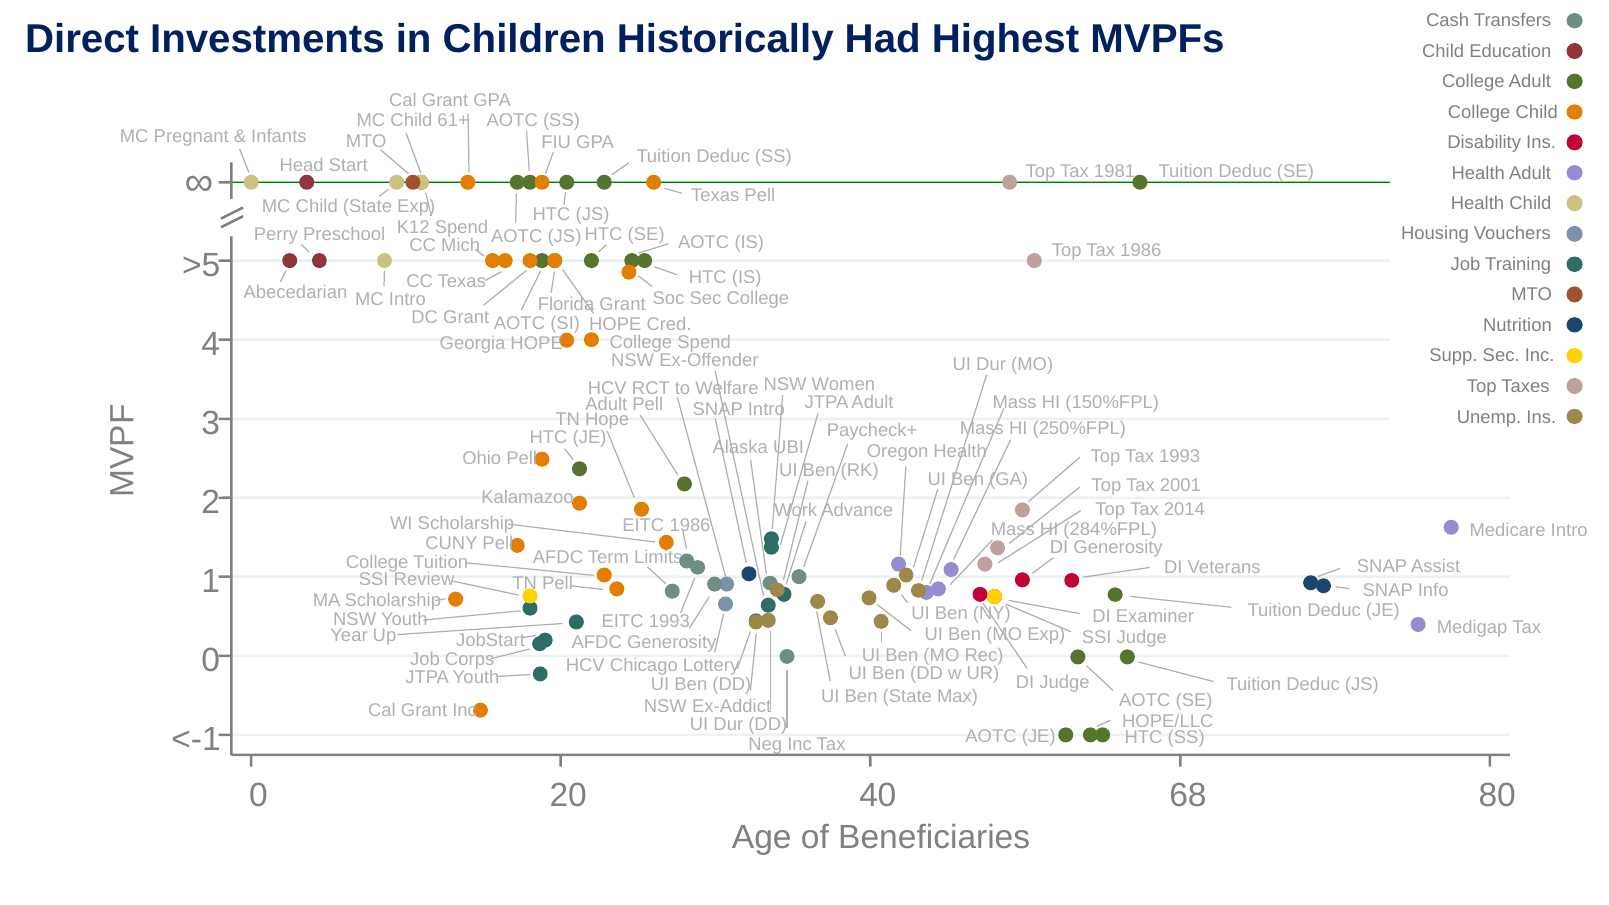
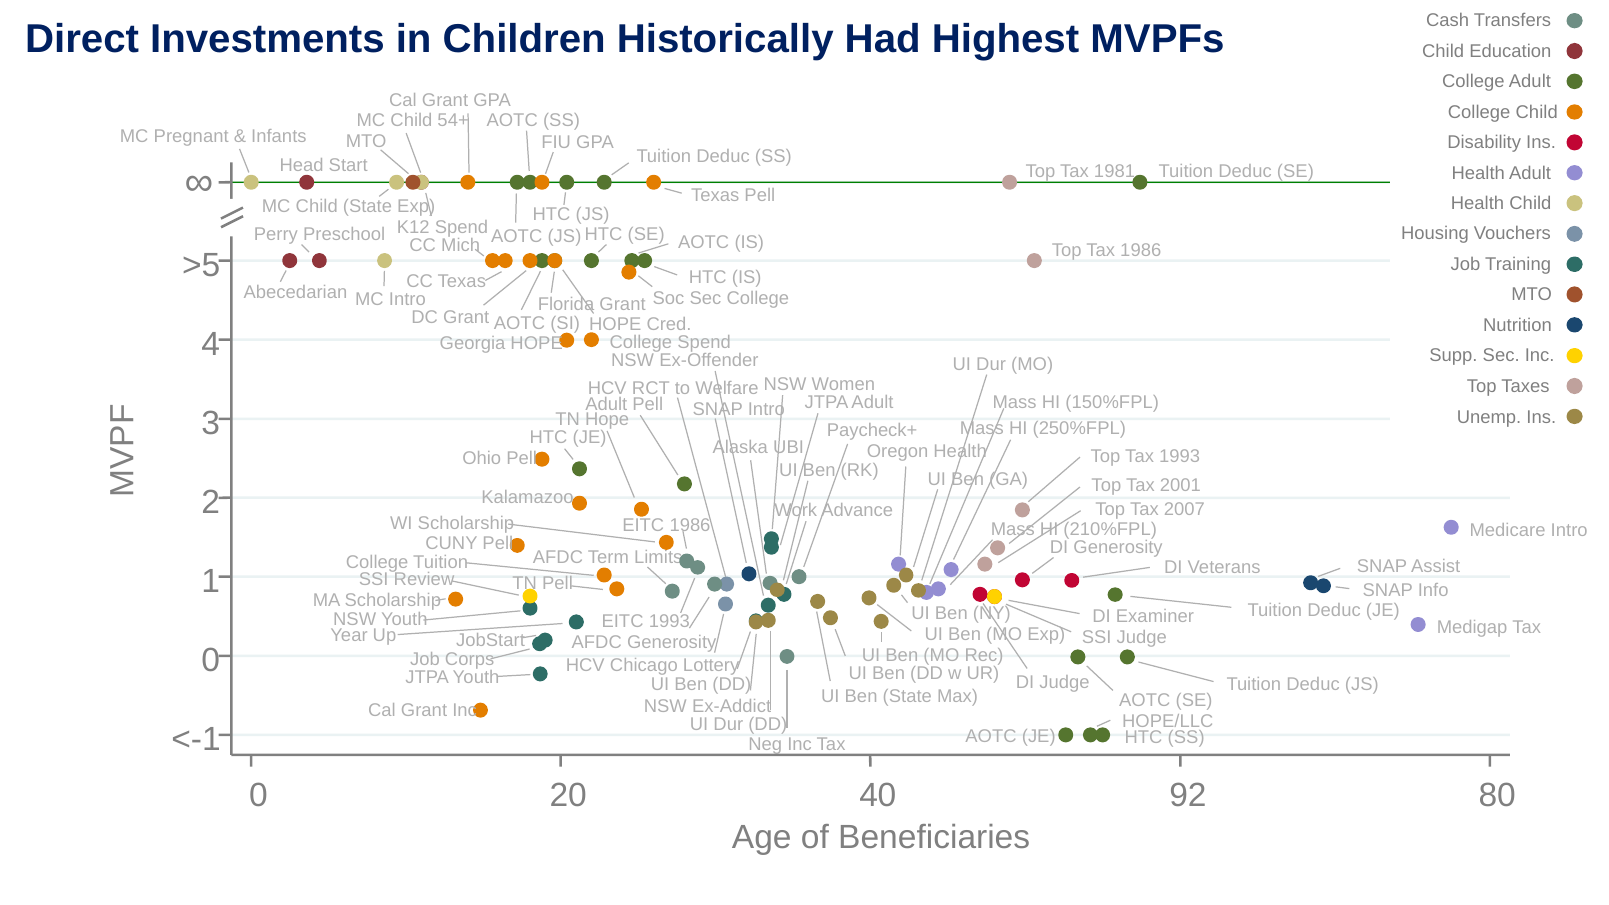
61+: 61+ -> 54+
2014: 2014 -> 2007
284%FPL: 284%FPL -> 210%FPL
68: 68 -> 92
